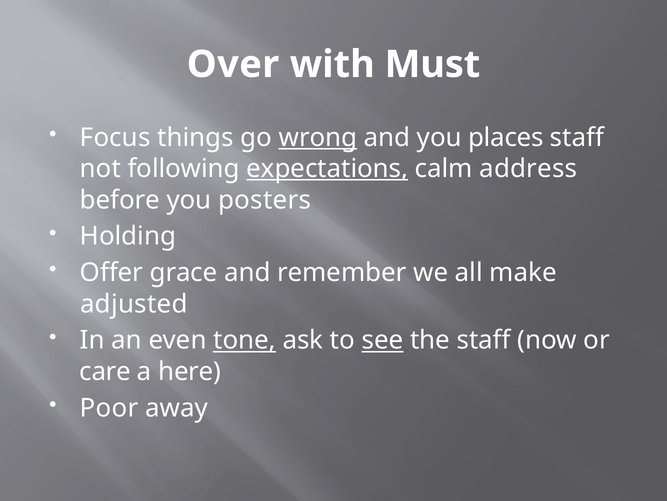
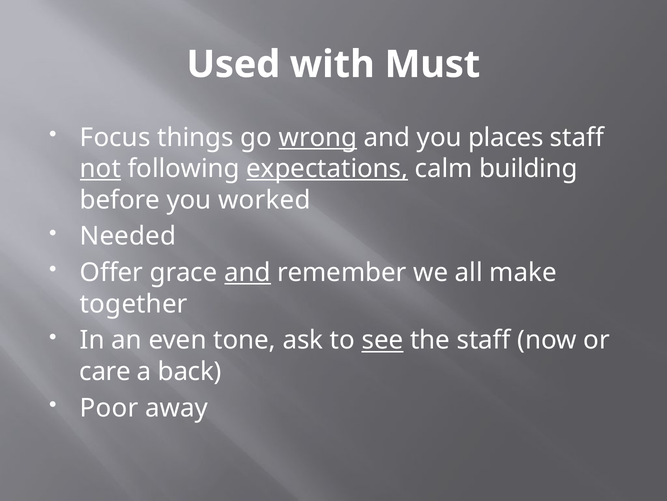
Over: Over -> Used
not underline: none -> present
address: address -> building
posters: posters -> worked
Holding: Holding -> Needed
and at (248, 272) underline: none -> present
adjusted: adjusted -> together
tone underline: present -> none
here: here -> back
